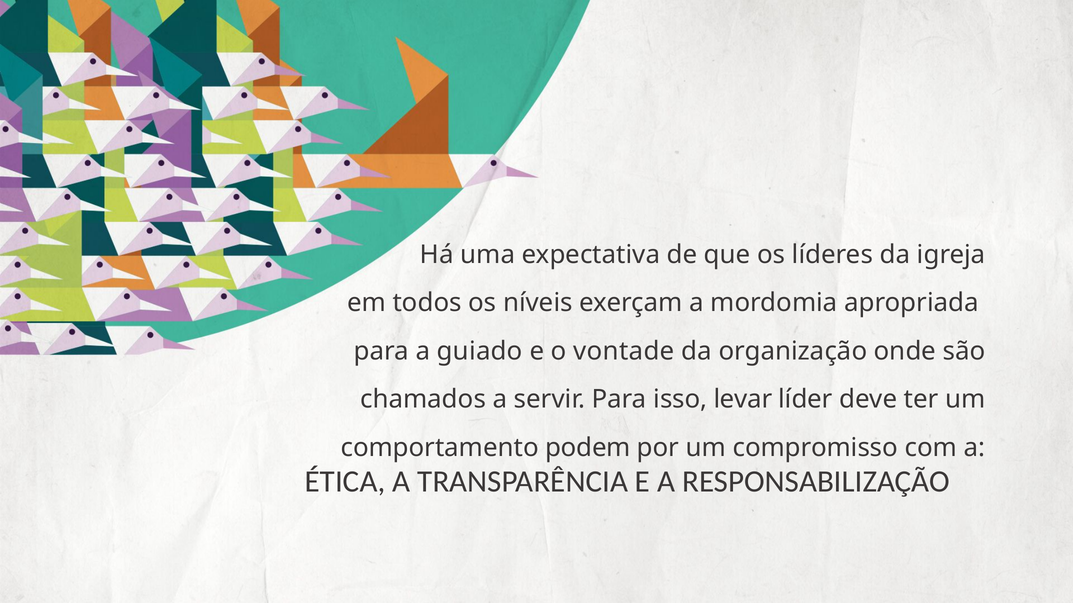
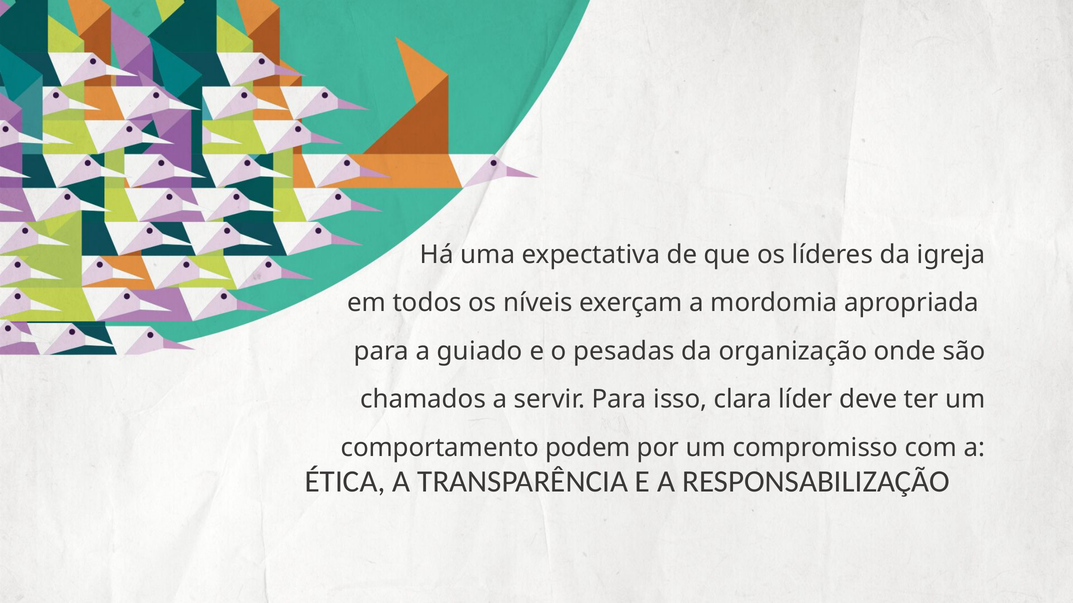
vontade: vontade -> pesadas
levar: levar -> clara
